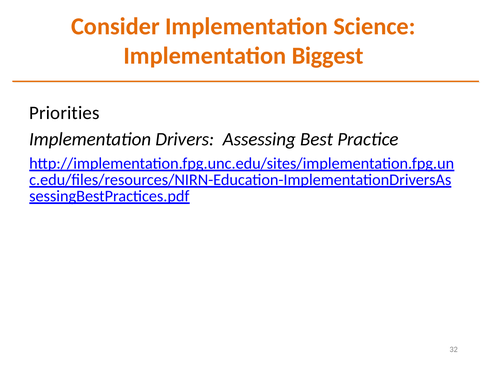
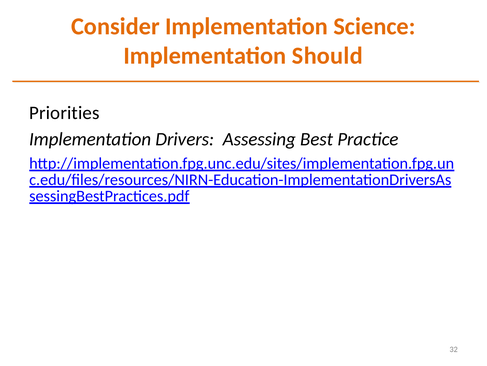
Biggest: Biggest -> Should
